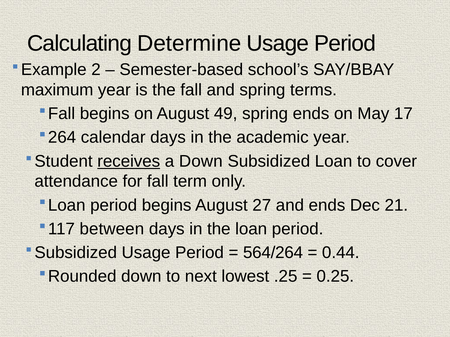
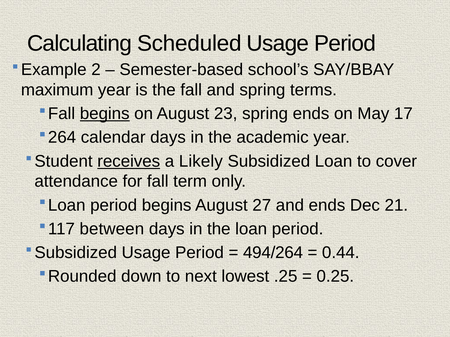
Determine: Determine -> Scheduled
begins at (105, 114) underline: none -> present
49: 49 -> 23
a Down: Down -> Likely
564/264: 564/264 -> 494/264
